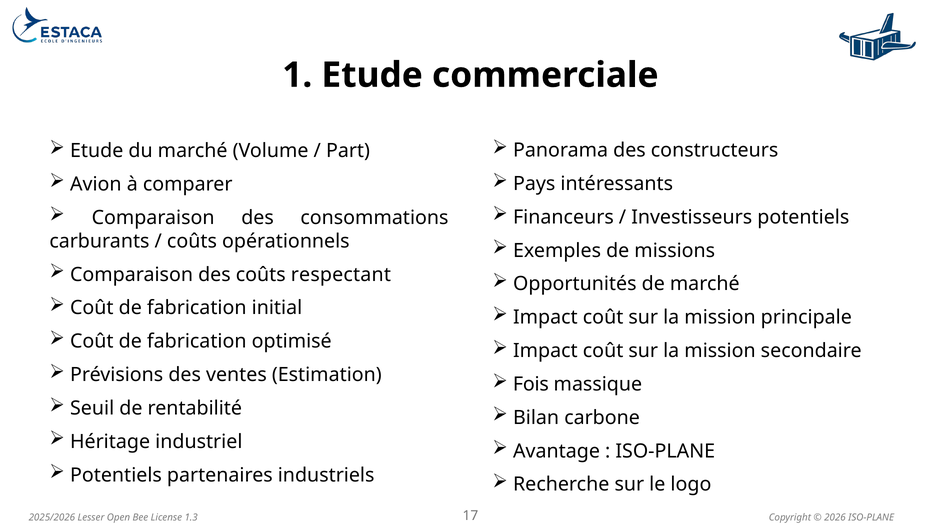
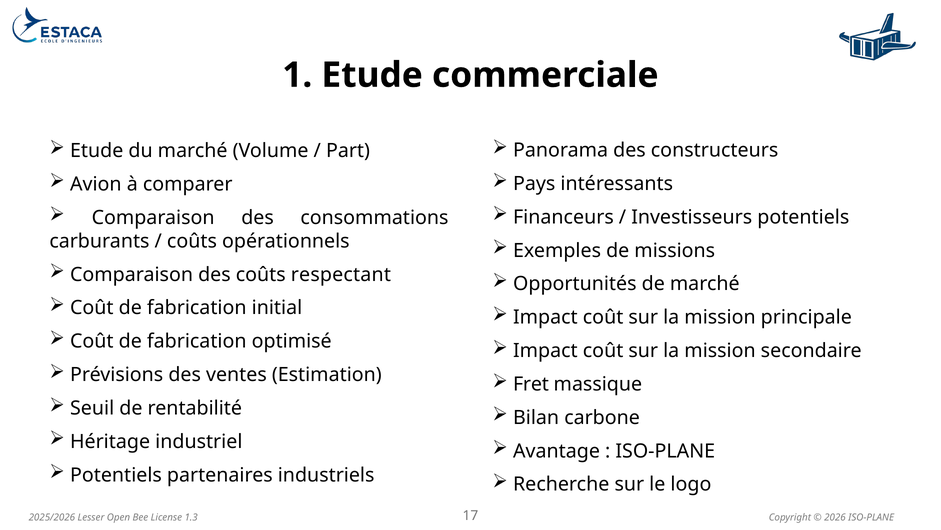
Fois: Fois -> Fret
